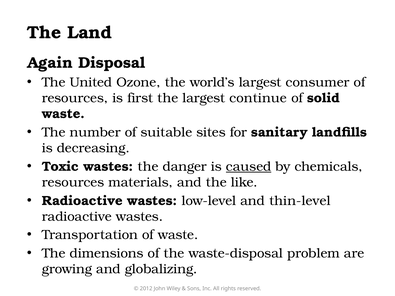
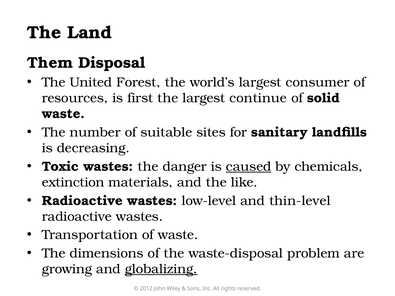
Again: Again -> Them
Ozone: Ozone -> Forest
resources at (73, 182): resources -> extinction
globalizing underline: none -> present
